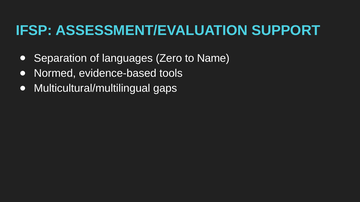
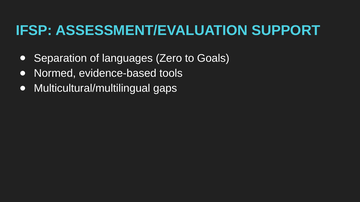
Name: Name -> Goals
